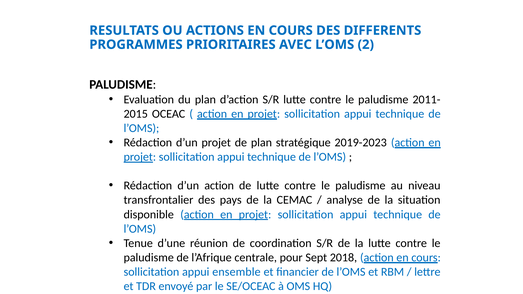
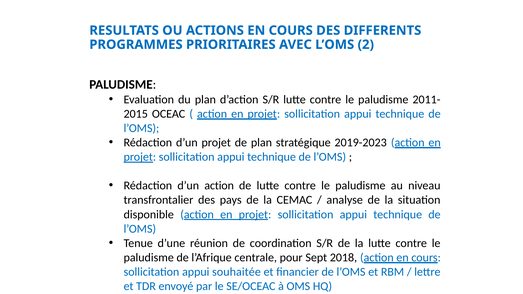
ensemble: ensemble -> souhaitée
